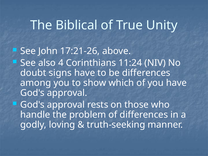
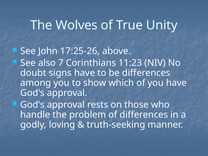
Biblical: Biblical -> Wolves
17:21-26: 17:21-26 -> 17:25-26
4: 4 -> 7
11:24: 11:24 -> 11:23
